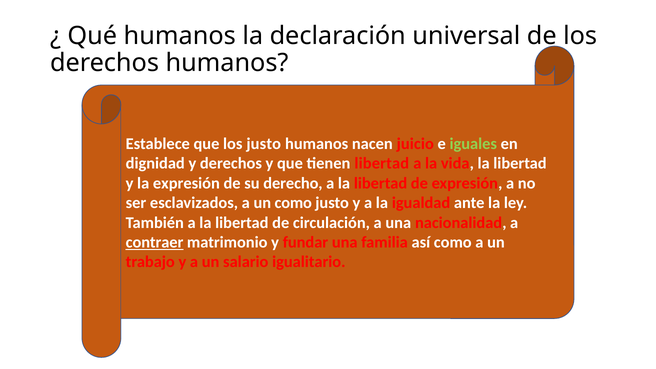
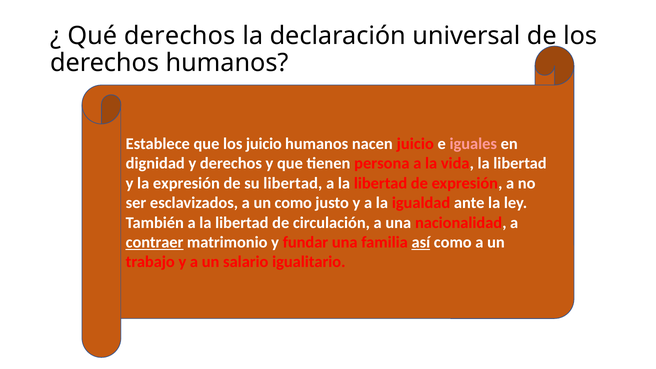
Qué humanos: humanos -> derechos
los justo: justo -> juicio
iguales colour: light green -> pink
tienen libertad: libertad -> persona
su derecho: derecho -> libertad
así underline: none -> present
